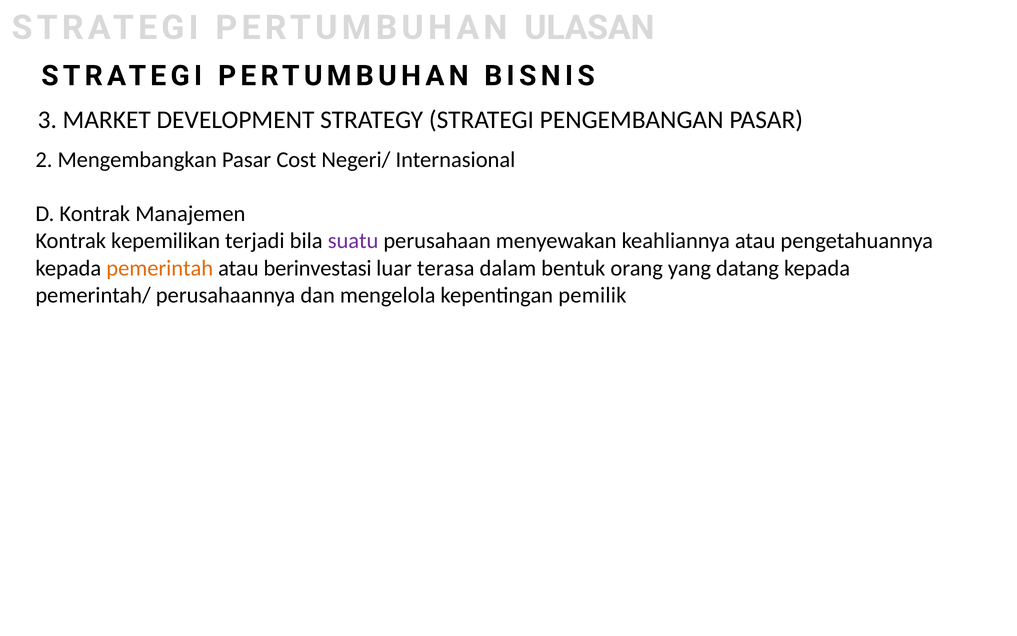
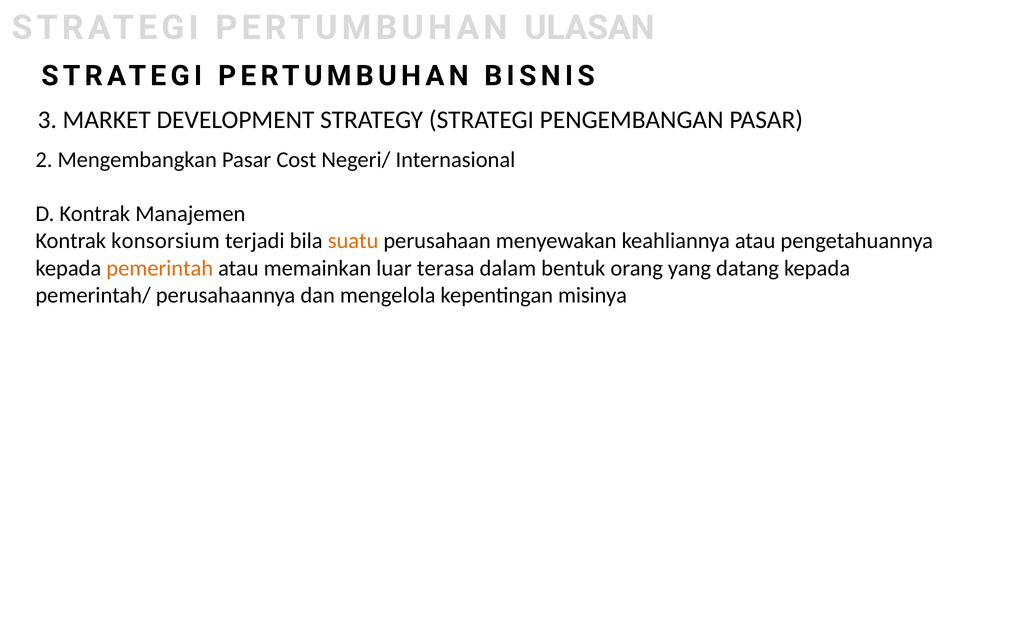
kepemilikan: kepemilikan -> konsorsium
suatu colour: purple -> orange
berinvestasi: berinvestasi -> memainkan
pemilik: pemilik -> misinya
